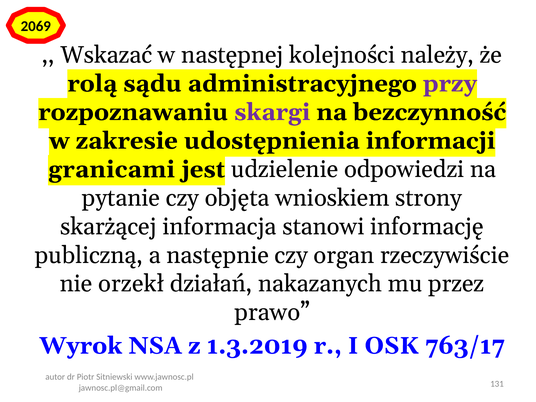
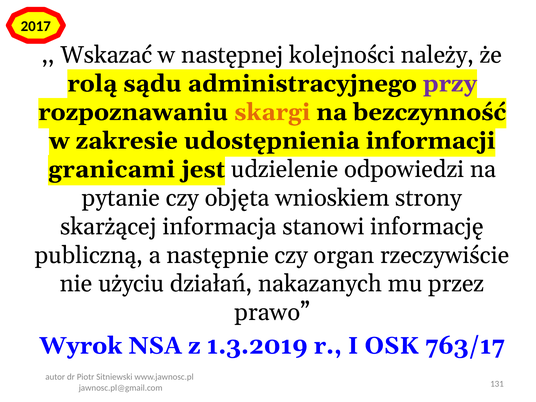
2069: 2069 -> 2017
skargi colour: purple -> orange
orzekł: orzekł -> użyciu
